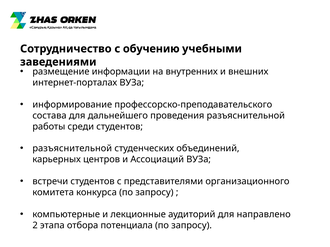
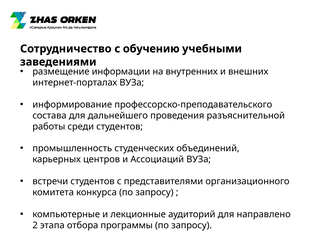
разъяснительной at (72, 149): разъяснительной -> промышленность
потенциала: потенциала -> программы
